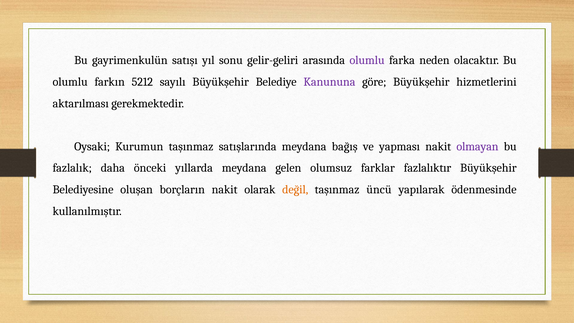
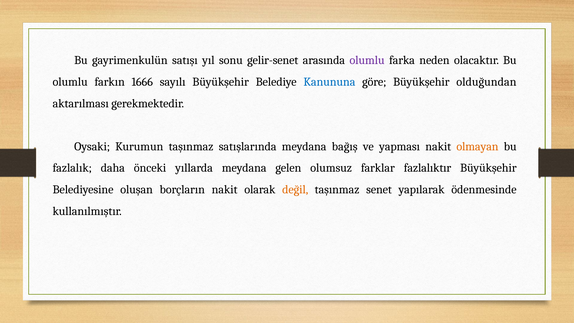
gelir-geliri: gelir-geliri -> gelir-senet
5212: 5212 -> 1666
Kanununa colour: purple -> blue
hizmetlerini: hizmetlerini -> olduğundan
olmayan colour: purple -> orange
üncü: üncü -> senet
